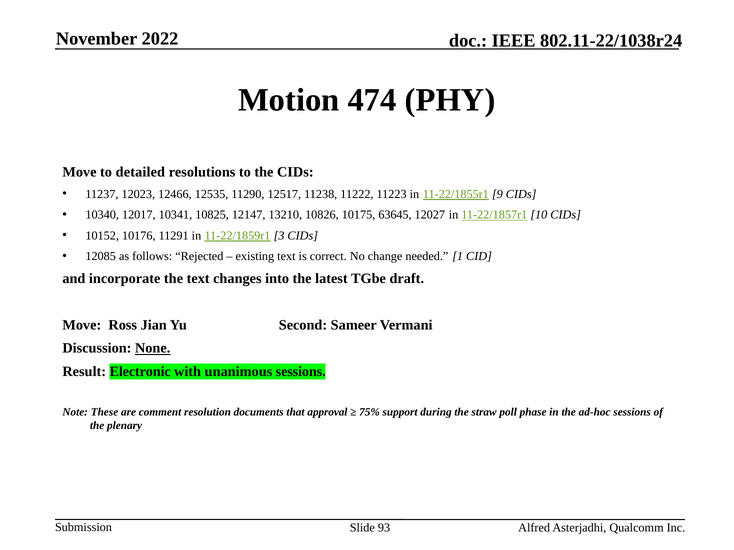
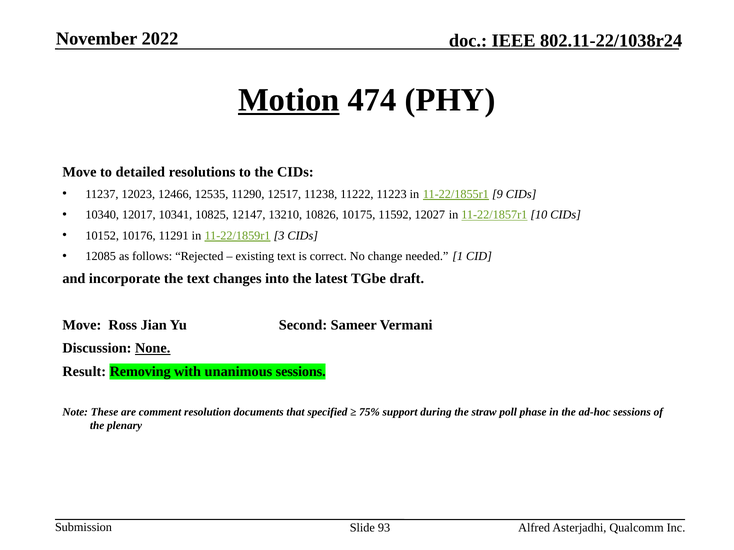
Motion underline: none -> present
63645: 63645 -> 11592
Electronic: Electronic -> Removing
approval: approval -> specified
